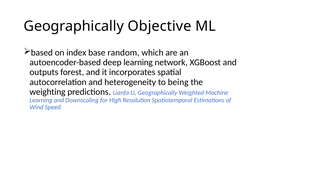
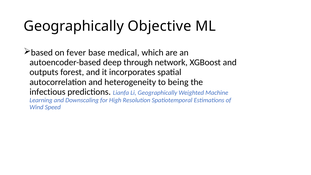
index: index -> fever
random: random -> medical
deep learning: learning -> through
weighting: weighting -> infectious
